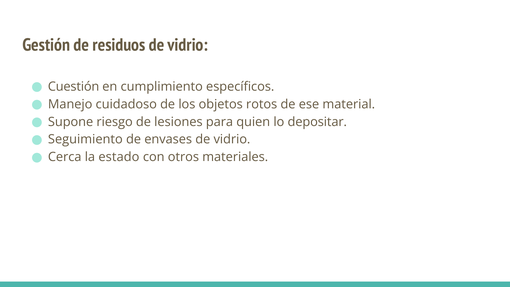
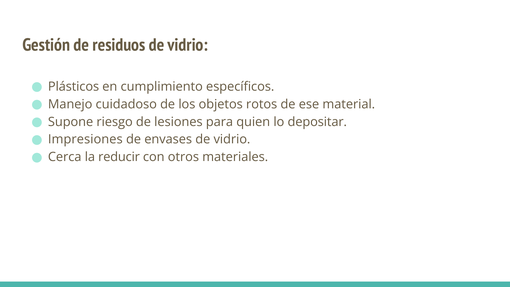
Cuestión: Cuestión -> Plásticos
Seguimiento: Seguimiento -> Impresiones
estado: estado -> reducir
